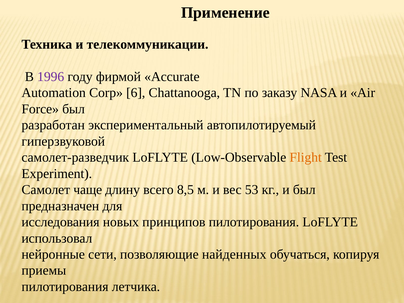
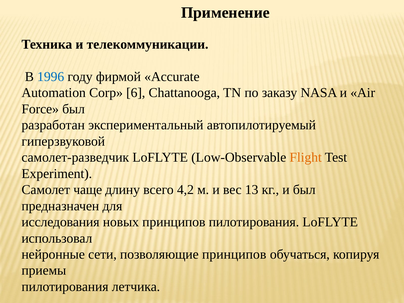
1996 colour: purple -> blue
8,5: 8,5 -> 4,2
53: 53 -> 13
позволяющие найденных: найденных -> принципов
